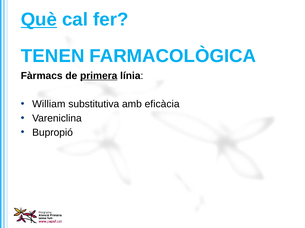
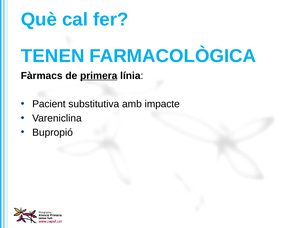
Què underline: present -> none
William: William -> Pacient
eficàcia: eficàcia -> impacte
